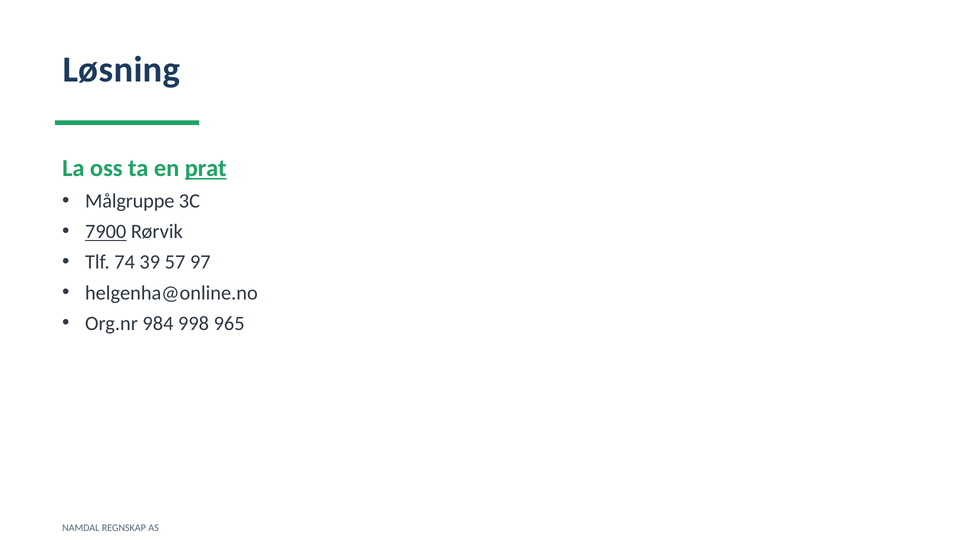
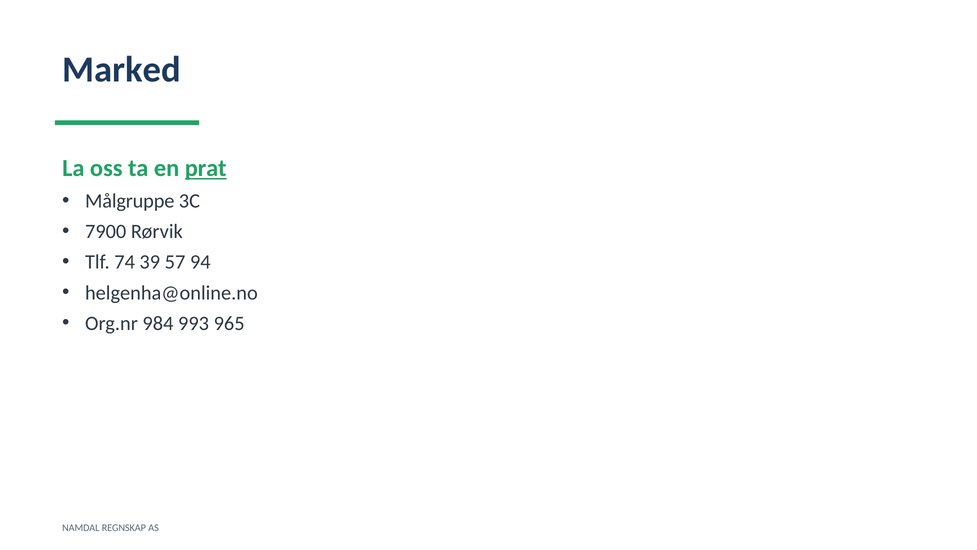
Løsning: Løsning -> Marked
7900 underline: present -> none
97: 97 -> 94
998: 998 -> 993
